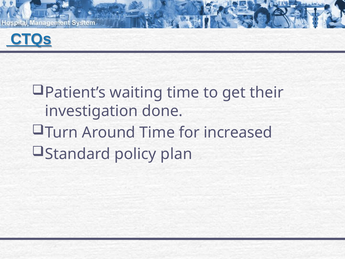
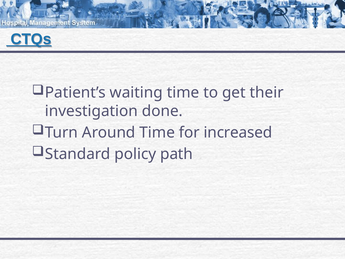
plan: plan -> path
